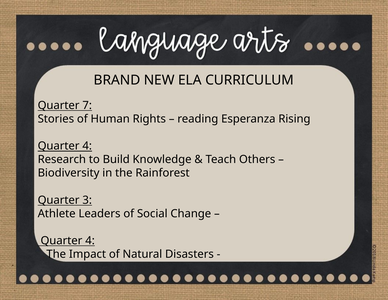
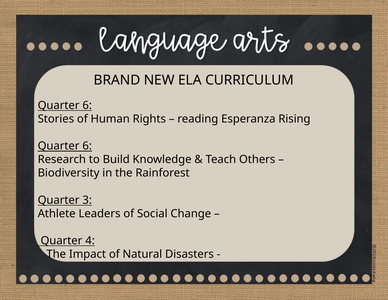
7 at (87, 105): 7 -> 6
4 at (87, 146): 4 -> 6
